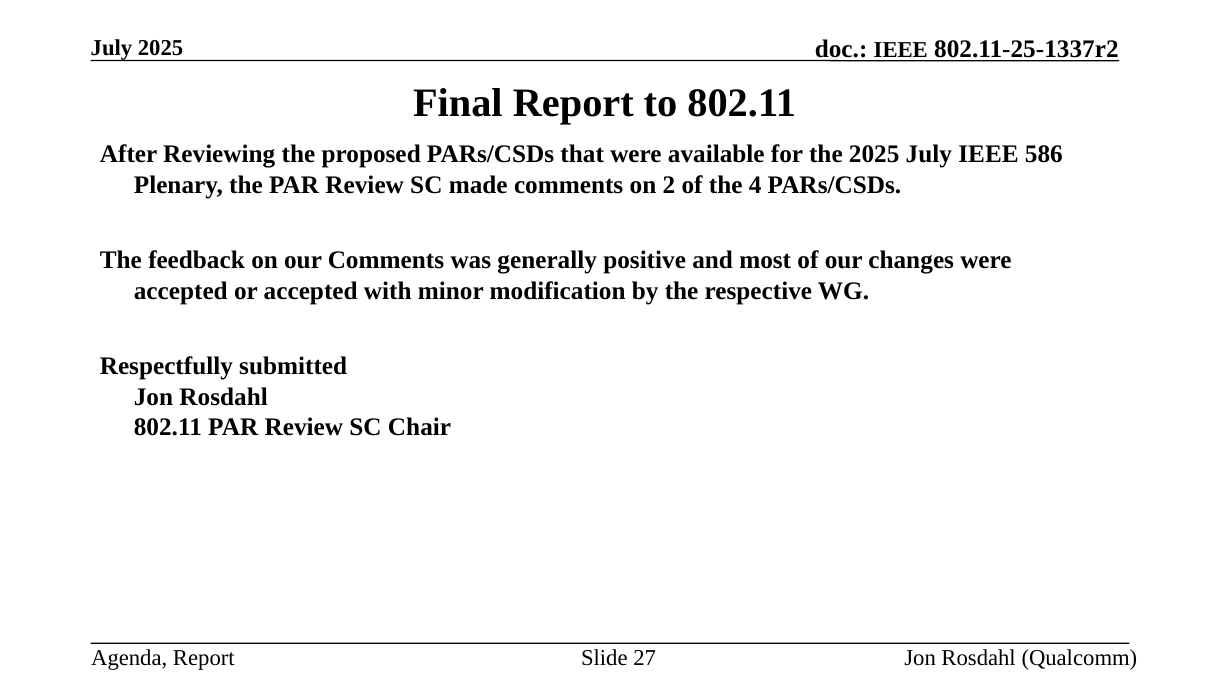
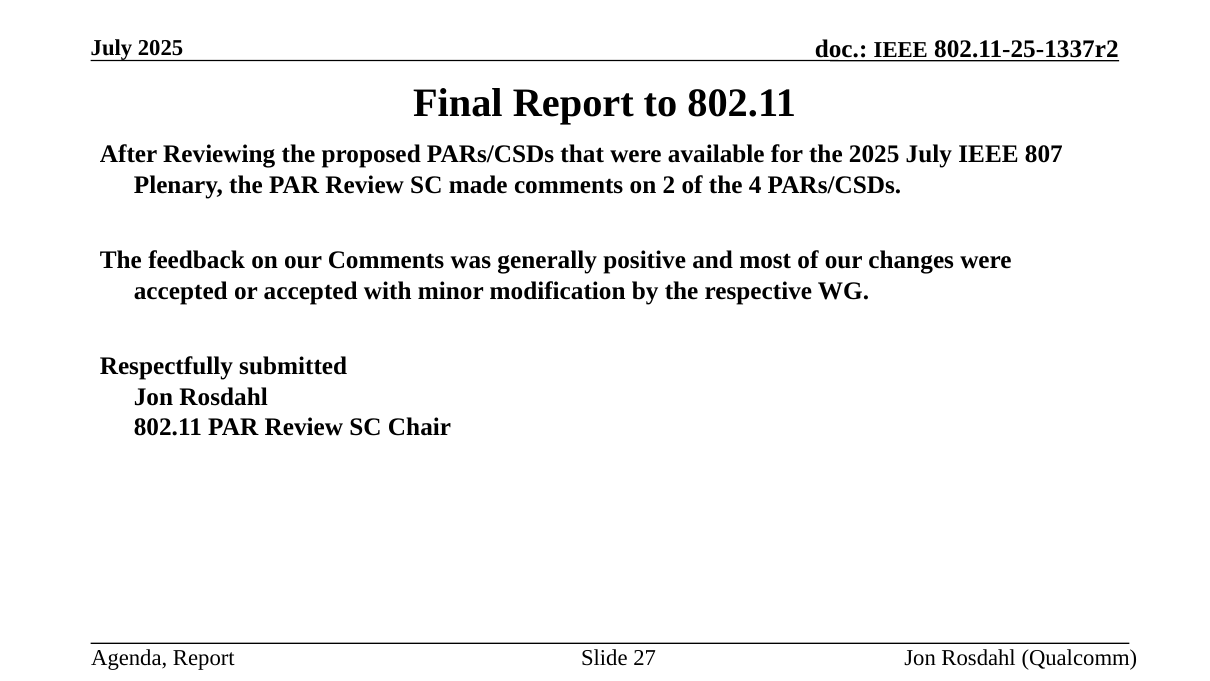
586: 586 -> 807
